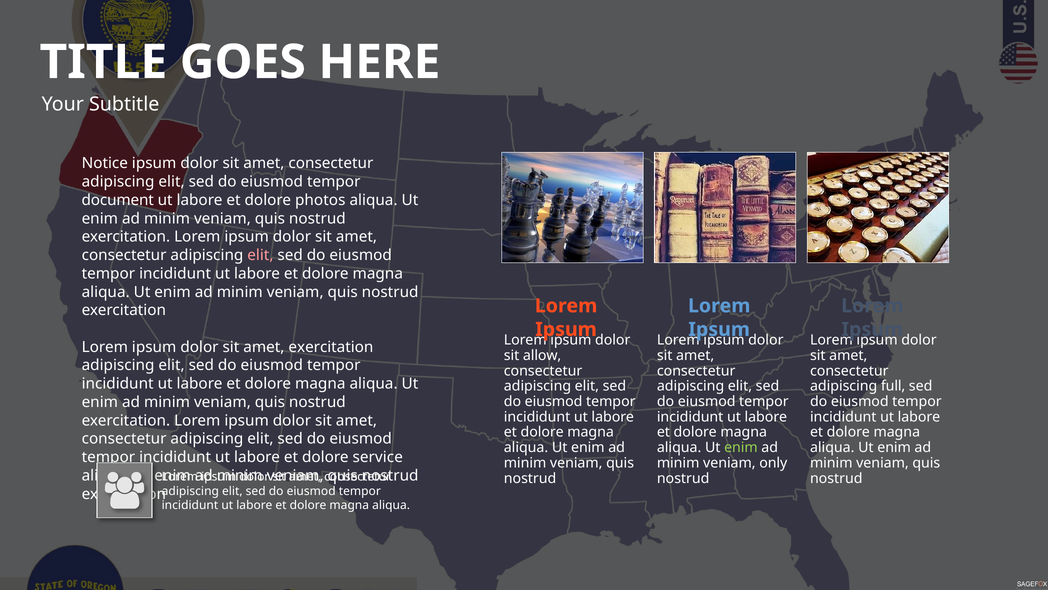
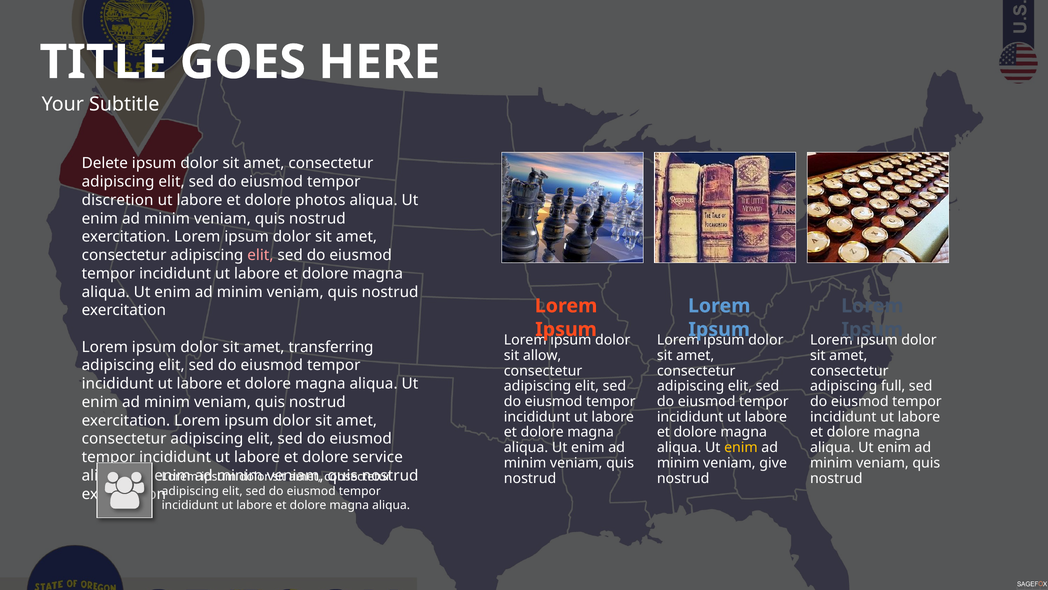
Notice: Notice -> Delete
document: document -> discretion
amet exercitation: exercitation -> transferring
enim at (741, 447) colour: light green -> yellow
only: only -> give
